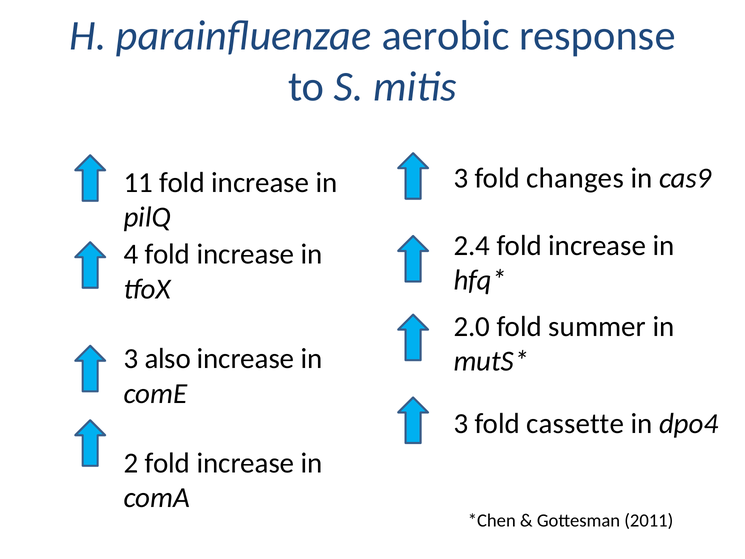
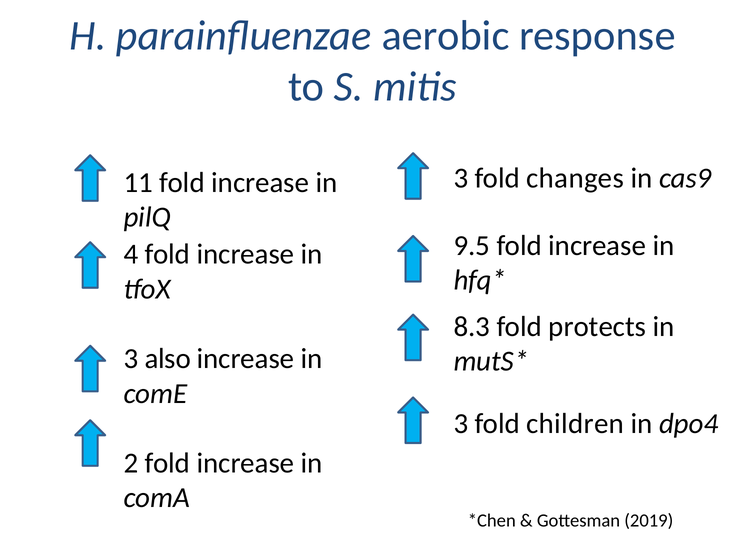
2.4: 2.4 -> 9.5
2.0: 2.0 -> 8.3
summer: summer -> protects
cassette: cassette -> children
2011: 2011 -> 2019
